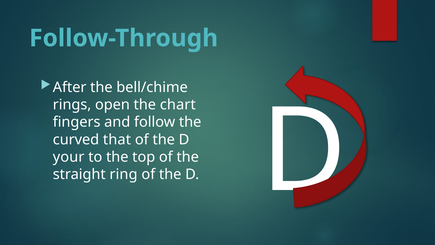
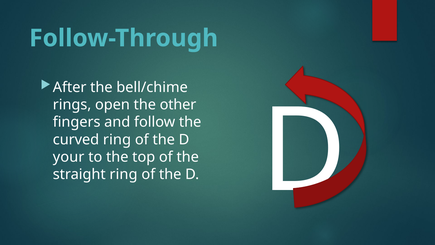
chart: chart -> other
curved that: that -> ring
